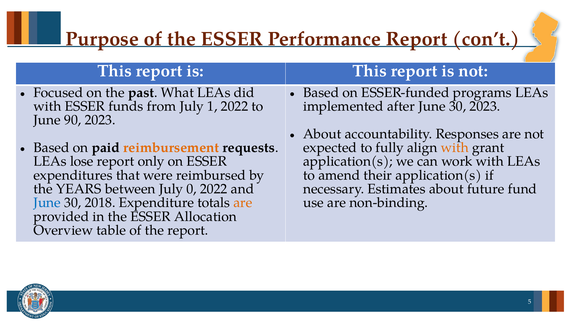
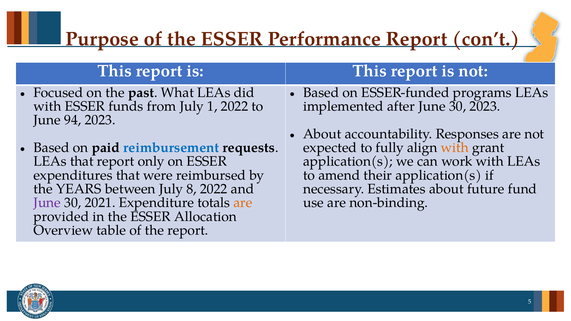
90: 90 -> 94
reimbursement colour: orange -> blue
LEAs lose: lose -> that
0: 0 -> 8
June at (47, 203) colour: blue -> purple
2018: 2018 -> 2021
